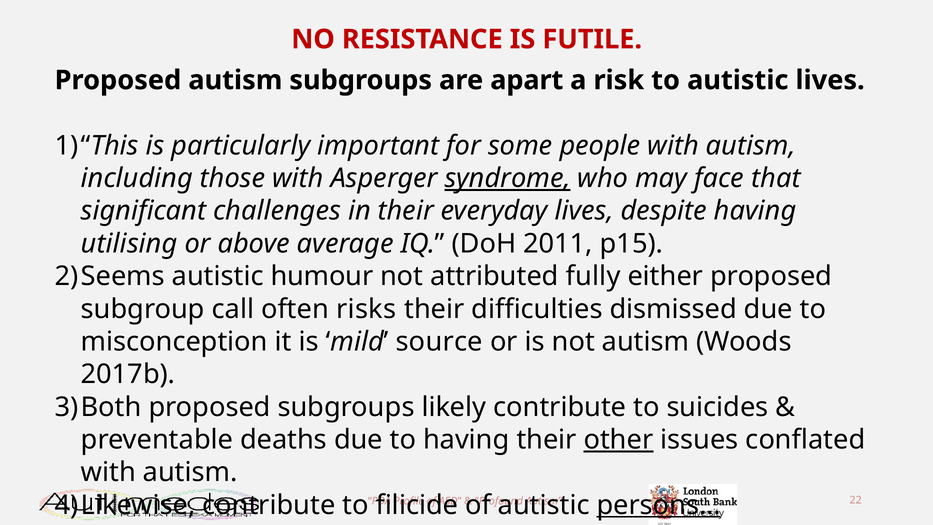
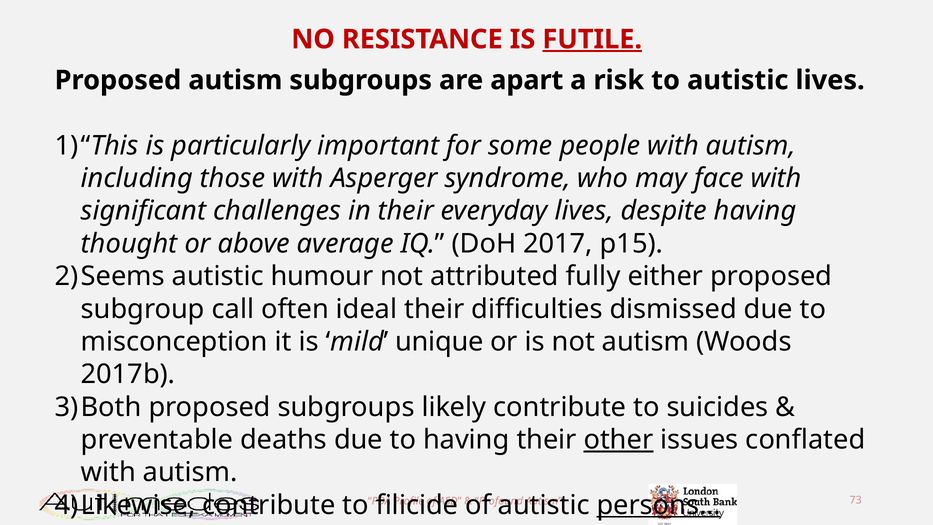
FUTILE underline: none -> present
syndrome underline: present -> none
face that: that -> with
utilising: utilising -> thought
2011: 2011 -> 2017
risks: risks -> ideal
source: source -> unique
22: 22 -> 73
